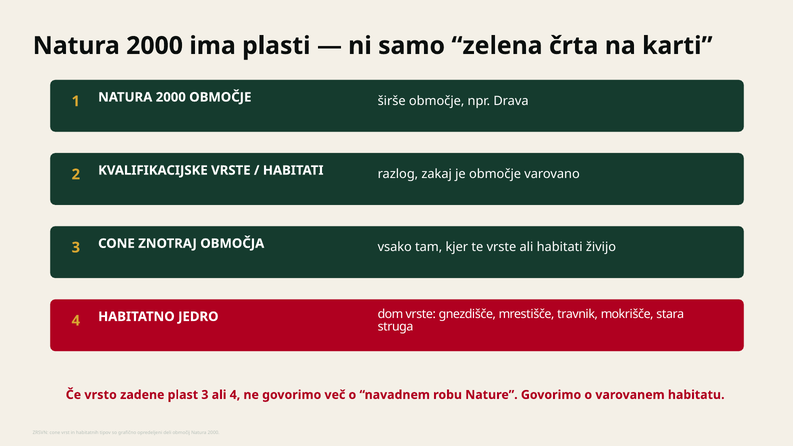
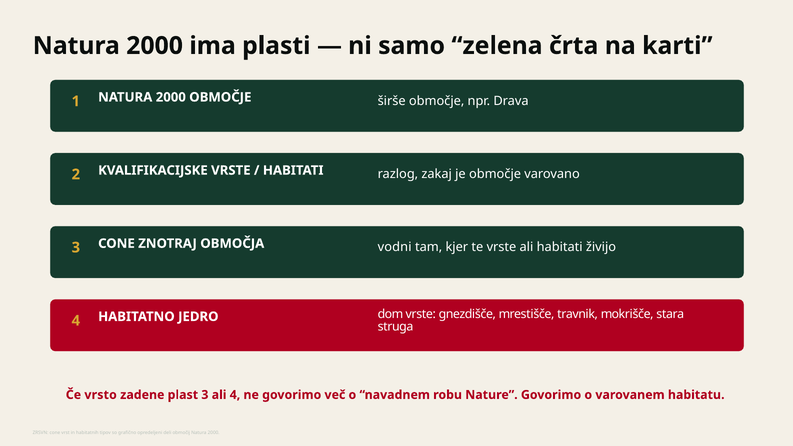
vsako: vsako -> vodni
